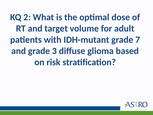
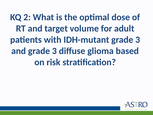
IDH-mutant grade 7: 7 -> 3
